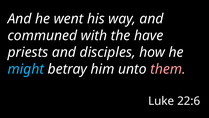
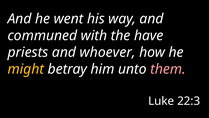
disciples: disciples -> whoever
might colour: light blue -> yellow
22:6: 22:6 -> 22:3
